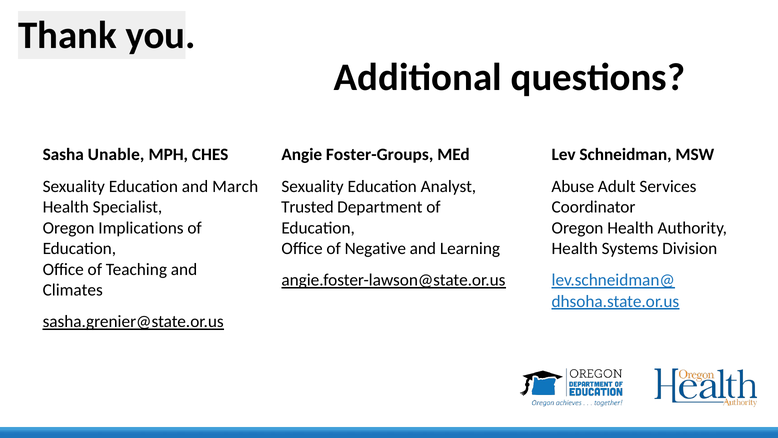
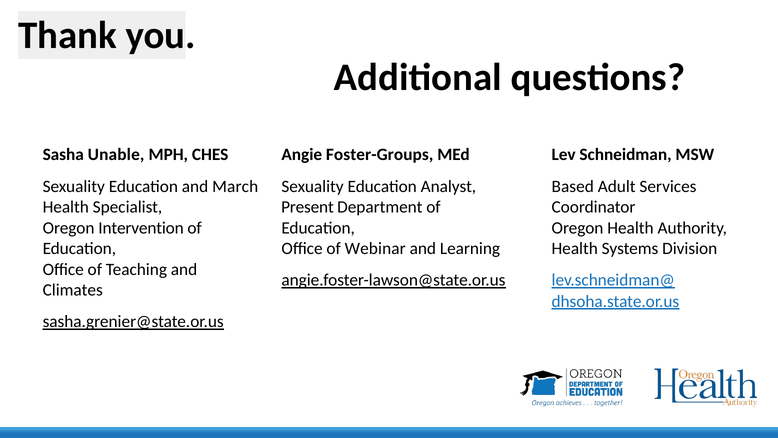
Abuse: Abuse -> Based
Trusted: Trusted -> Present
Implications: Implications -> Intervention
Negative: Negative -> Webinar
